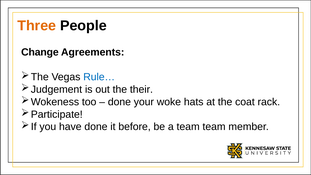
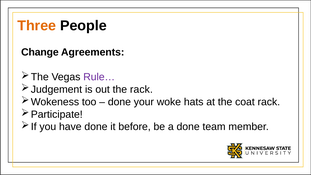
Rule… colour: blue -> purple
the their: their -> rack
a team: team -> done
